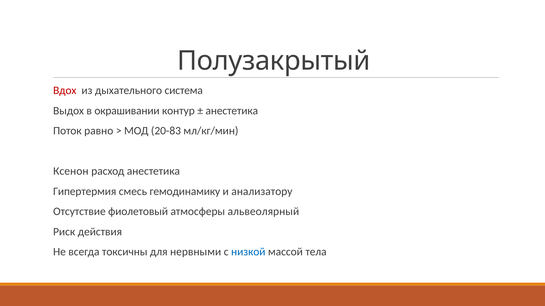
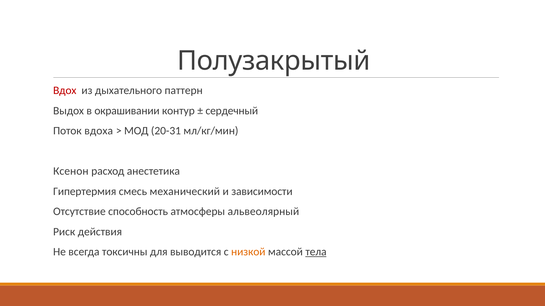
система: система -> паттерн
анестетика at (232, 111): анестетика -> сердечный
равно: равно -> вдоха
20-83: 20-83 -> 20-31
гемодинамику: гемодинамику -> механический
анализатору: анализатору -> зависимости
фиолетовый: фиолетовый -> способность
нервными: нервными -> выводится
низкой colour: blue -> orange
тела underline: none -> present
